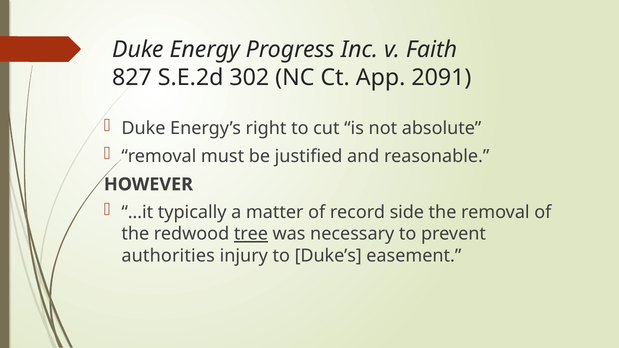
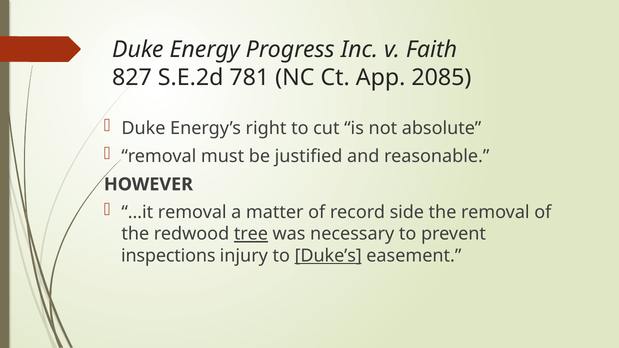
302: 302 -> 781
2091: 2091 -> 2085
…it typically: typically -> removal
authorities: authorities -> inspections
Duke’s underline: none -> present
